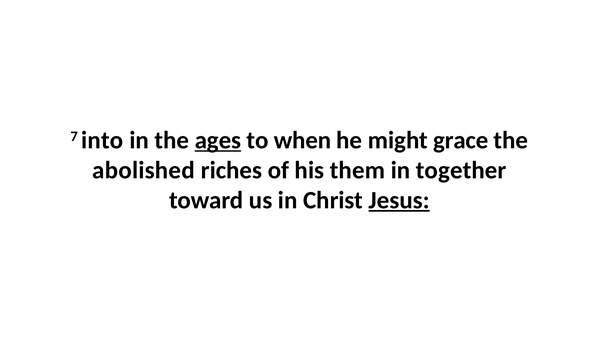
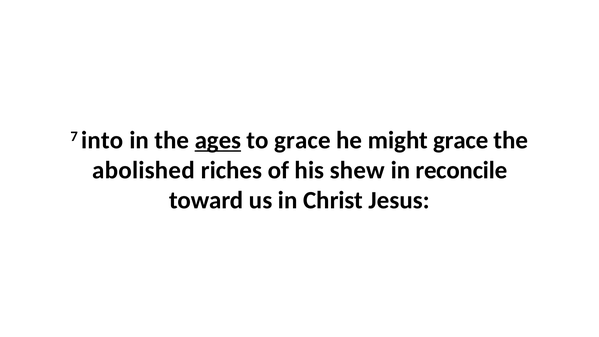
to when: when -> grace
them: them -> shew
together: together -> reconcile
Jesus underline: present -> none
